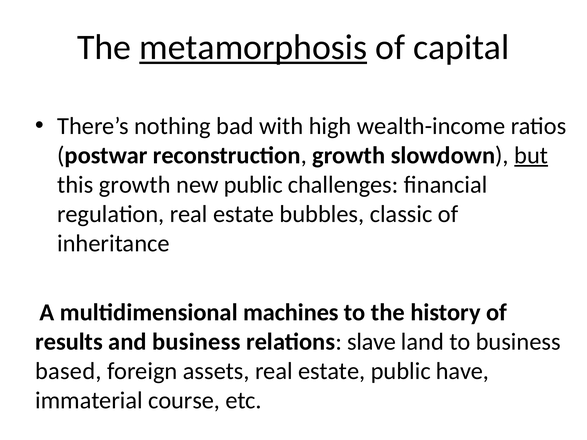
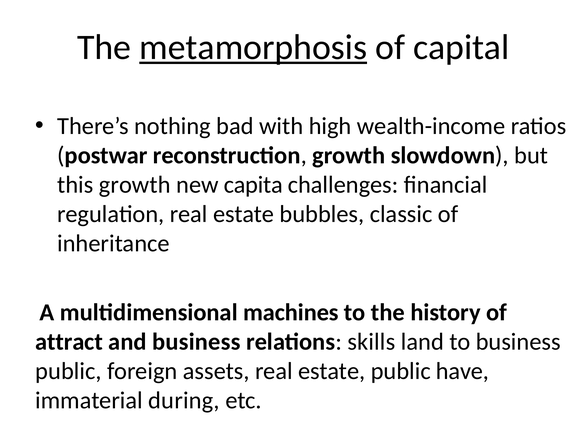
but underline: present -> none
new public: public -> capita
results: results -> attract
slave: slave -> skills
based at (68, 371): based -> public
course: course -> during
